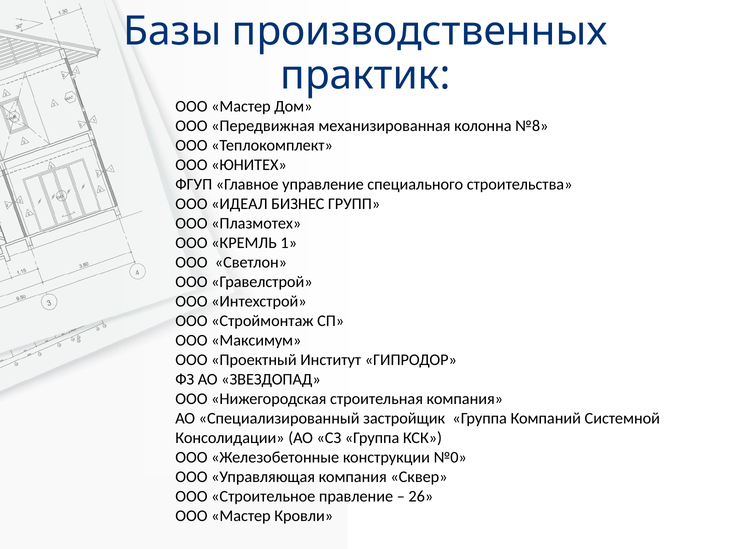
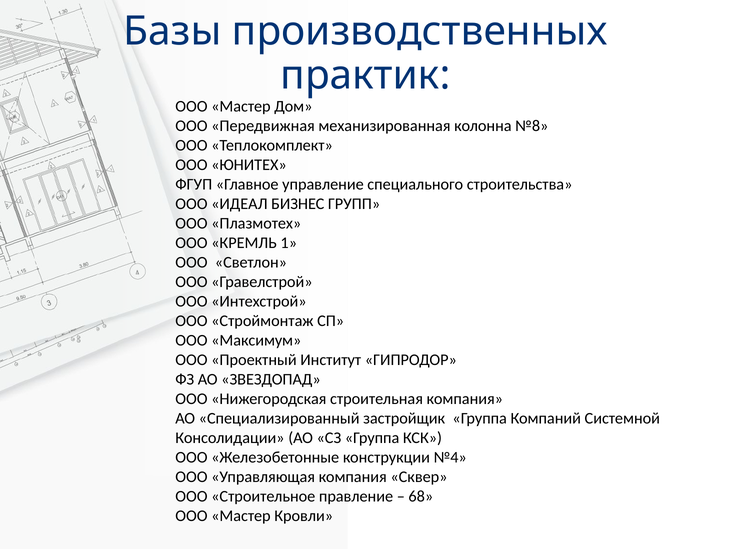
№0: №0 -> №4
26: 26 -> 68
